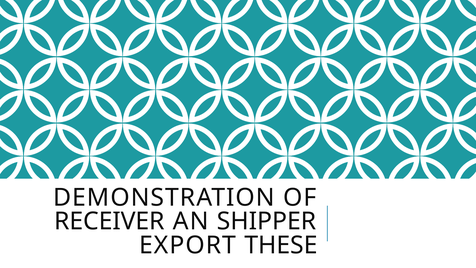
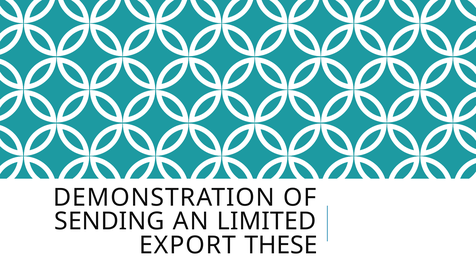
RECEIVER: RECEIVER -> SENDING
SHIPPER: SHIPPER -> LIMITED
